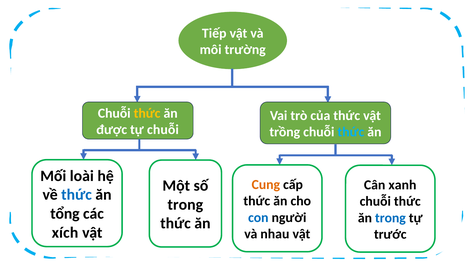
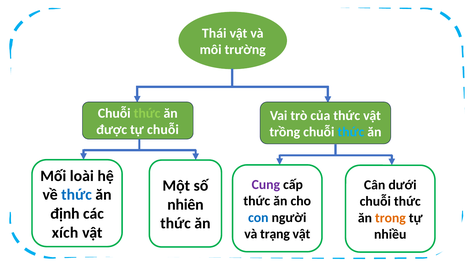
Tiếp: Tiếp -> Thái
thức at (147, 113) colour: yellow -> light green
Cung colour: orange -> purple
xanh: xanh -> dưới
trong at (185, 205): trong -> nhiên
tổng: tổng -> định
trong at (390, 218) colour: blue -> orange
nhau: nhau -> trạng
trước: trước -> nhiều
